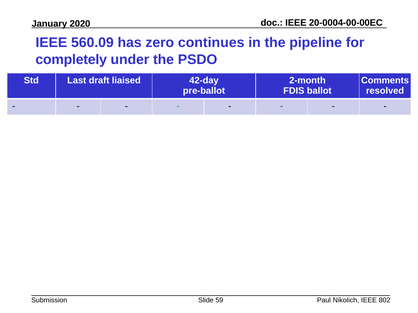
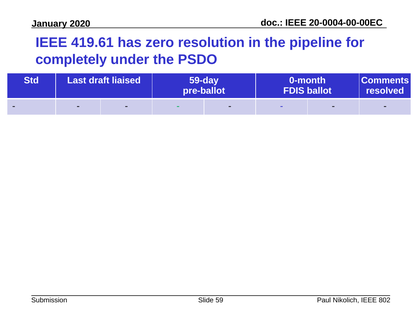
560.09: 560.09 -> 419.61
continues: continues -> resolution
42-day: 42-day -> 59-day
2-month: 2-month -> 0-month
